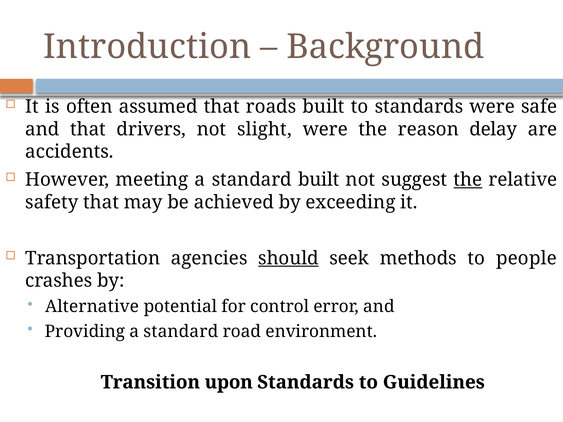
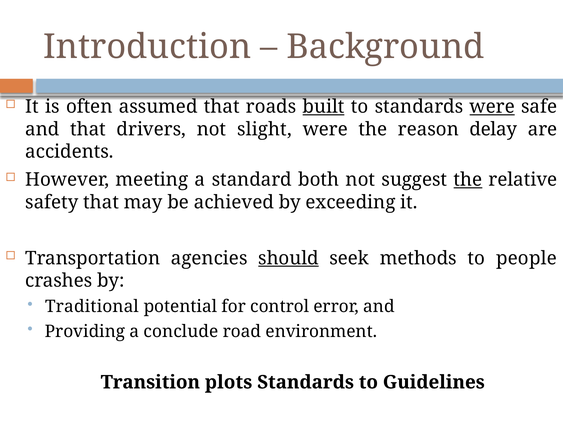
built at (324, 107) underline: none -> present
were at (492, 107) underline: none -> present
standard built: built -> both
Alternative: Alternative -> Traditional
Providing a standard: standard -> conclude
upon: upon -> plots
